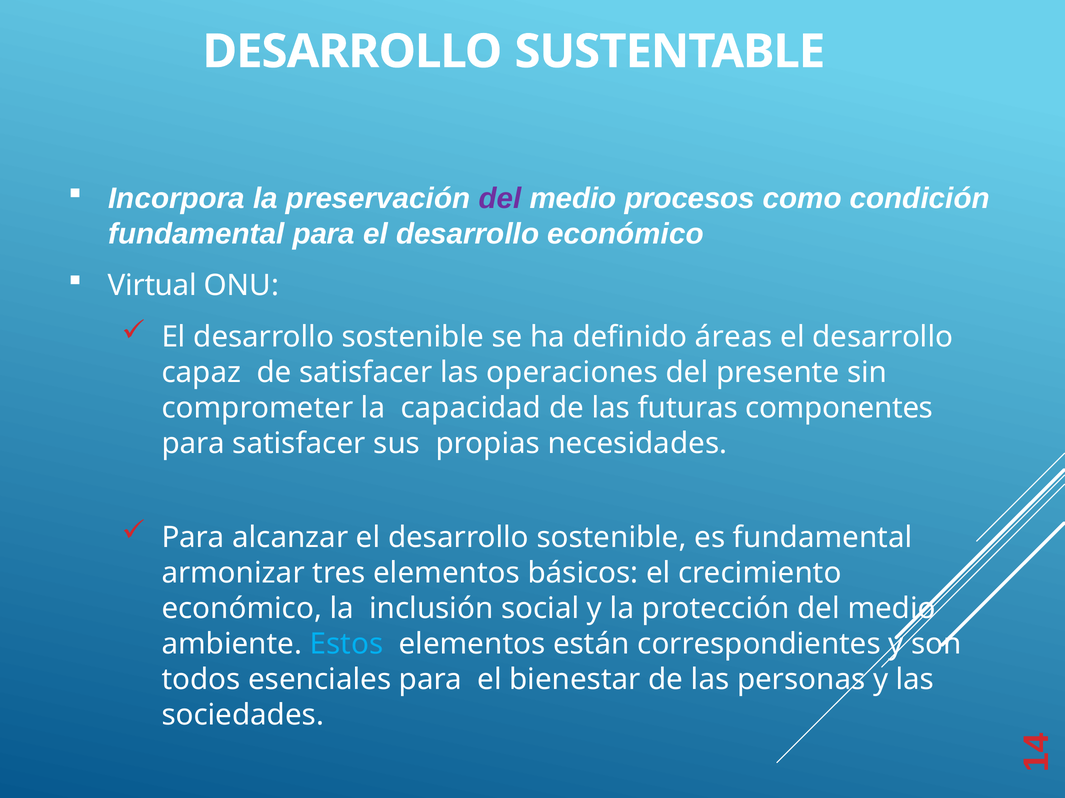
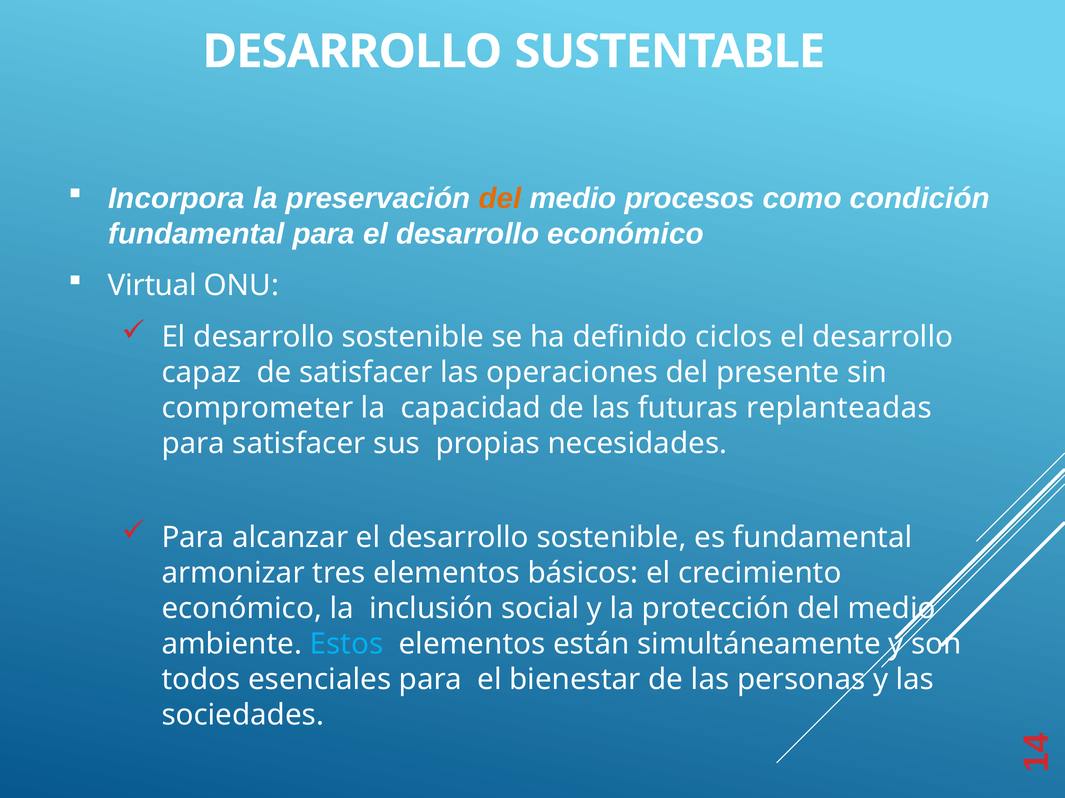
del at (500, 199) colour: purple -> orange
áreas: áreas -> ciclos
componentes: componentes -> replanteadas
correspondientes: correspondientes -> simultáneamente
